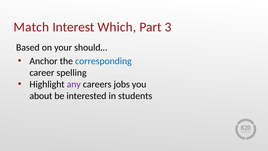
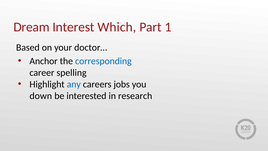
Match: Match -> Dream
3: 3 -> 1
should…: should… -> doctor…
any colour: purple -> blue
about: about -> down
students: students -> research
